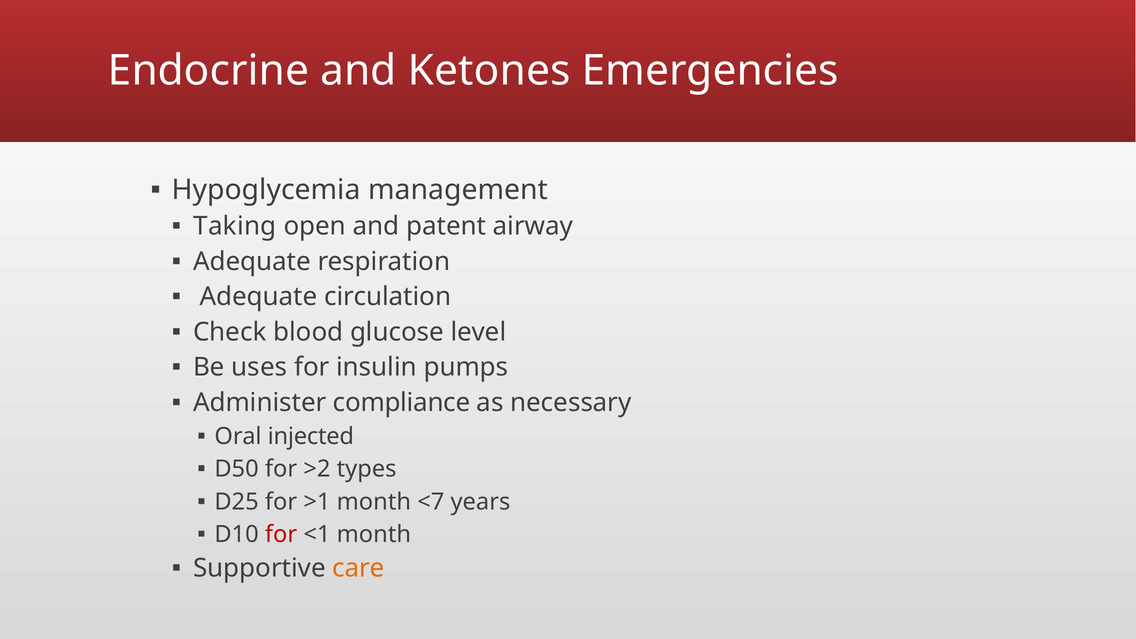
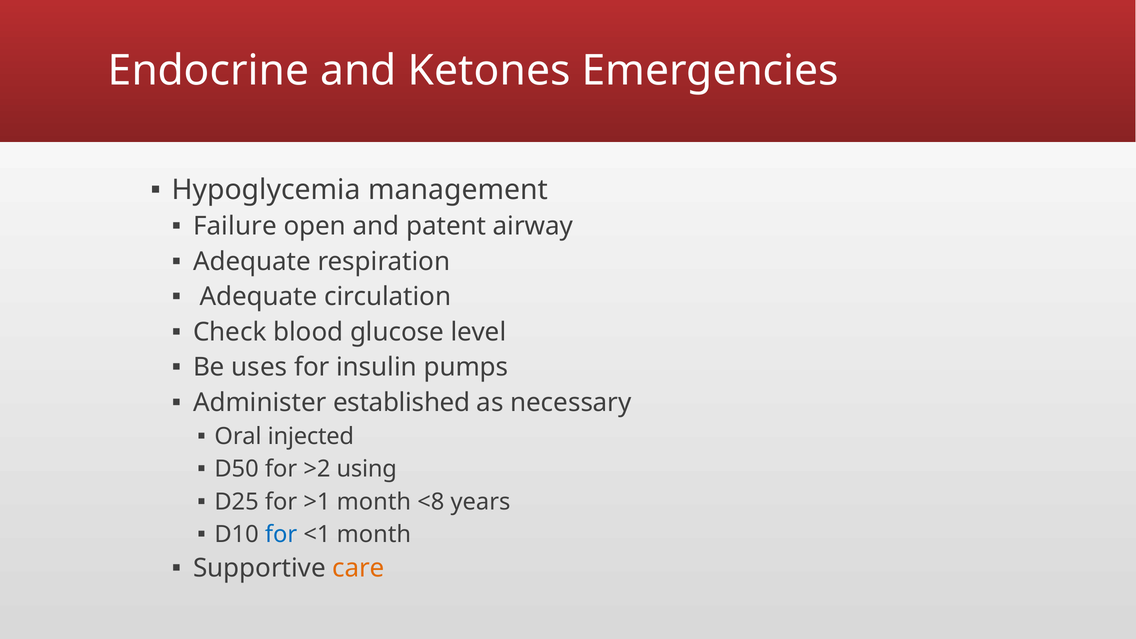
Taking: Taking -> Failure
compliance: compliance -> established
types: types -> using
<7: <7 -> <8
for at (281, 534) colour: red -> blue
